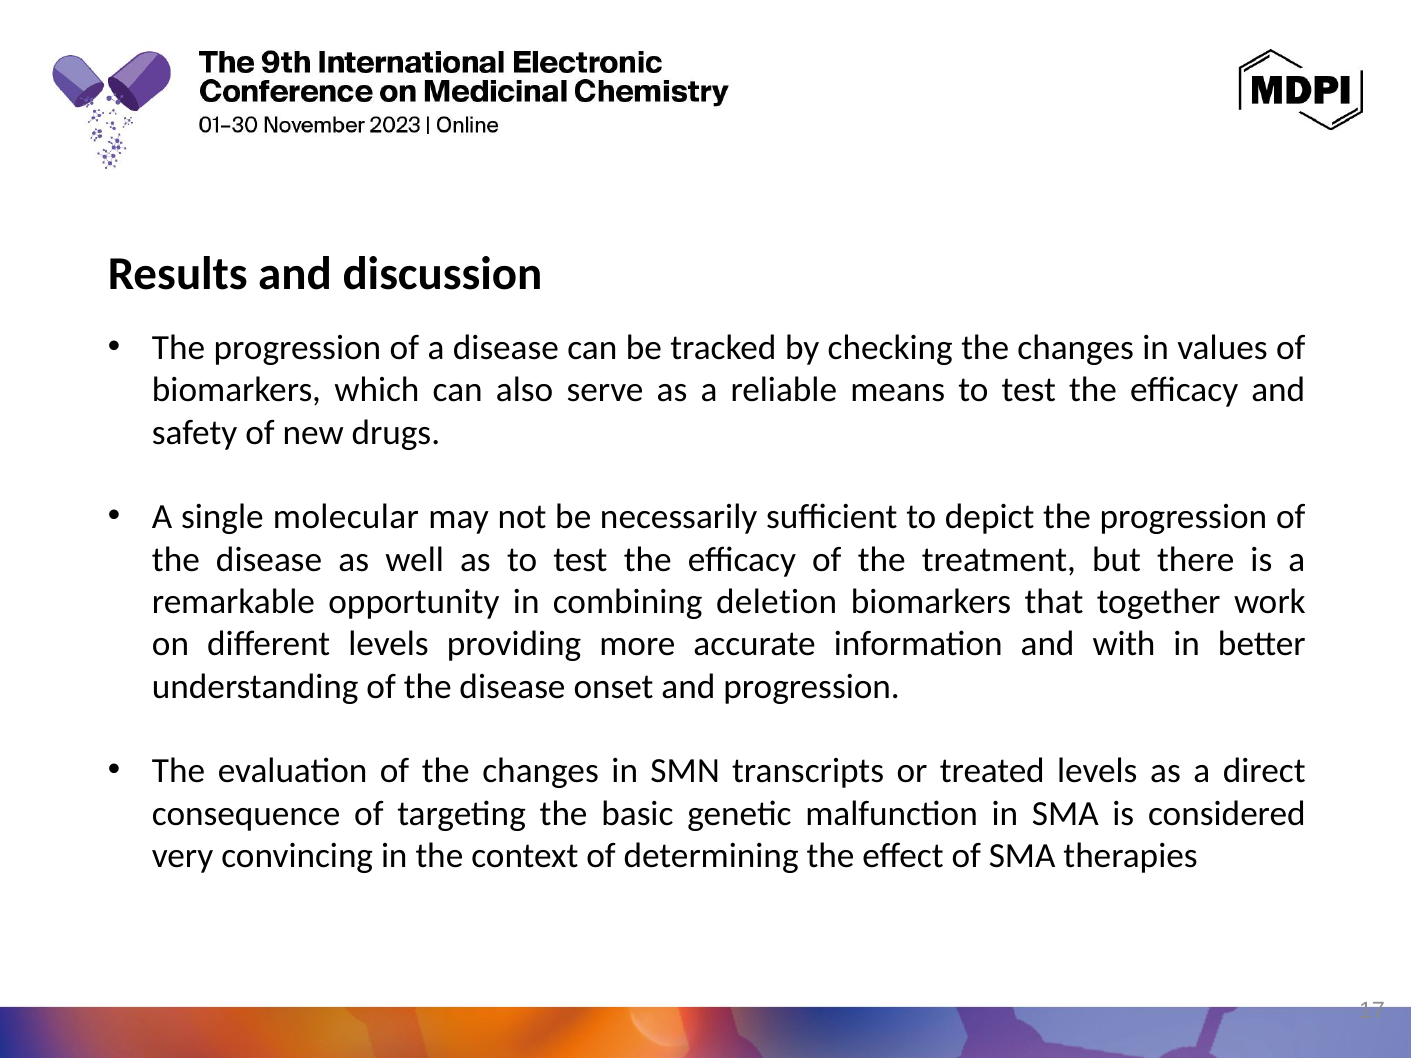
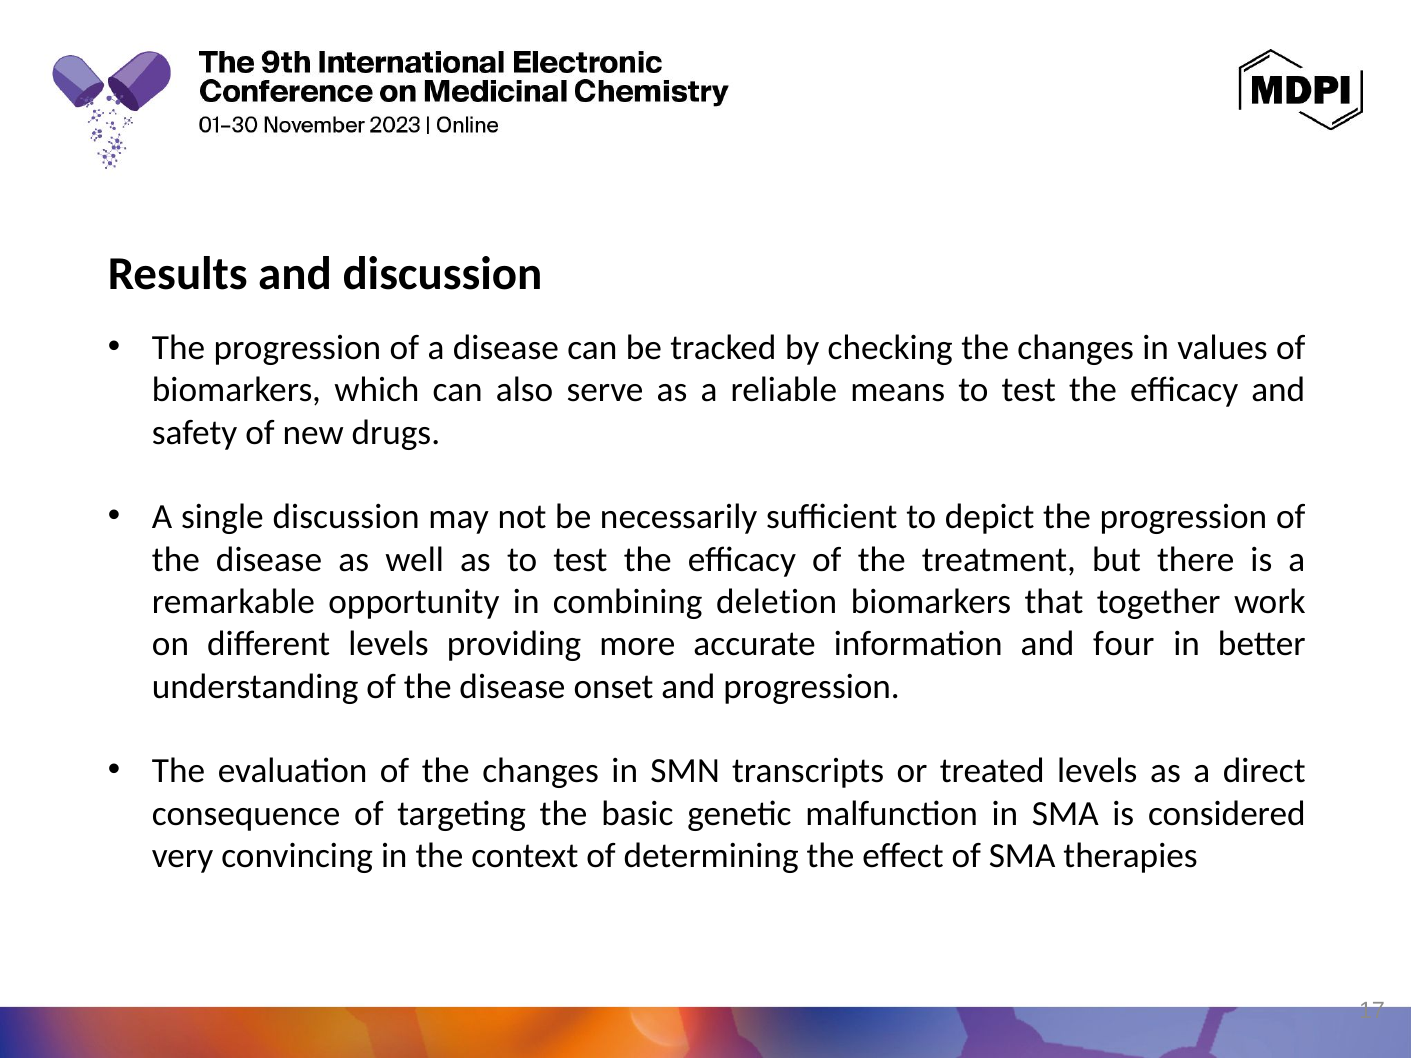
single molecular: molecular -> discussion
with: with -> four
